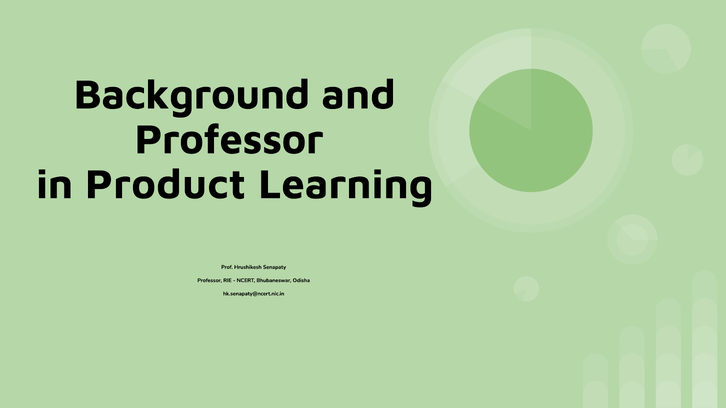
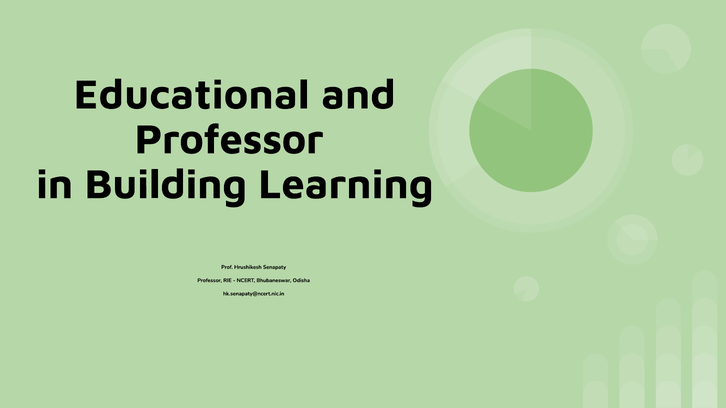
Background: Background -> Educational
Product: Product -> Building
